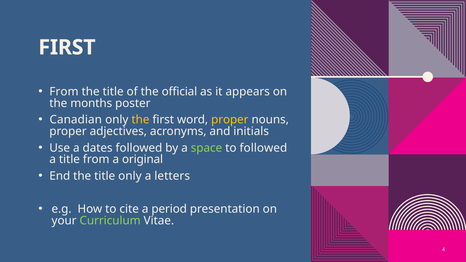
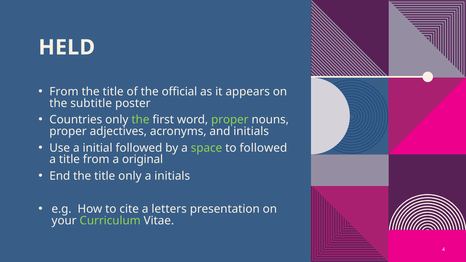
FIRST at (67, 47): FIRST -> HELD
months: months -> subtitle
Canadian: Canadian -> Countries
the at (140, 120) colour: yellow -> light green
proper at (230, 120) colour: yellow -> light green
dates: dates -> initial
a letters: letters -> initials
period: period -> letters
